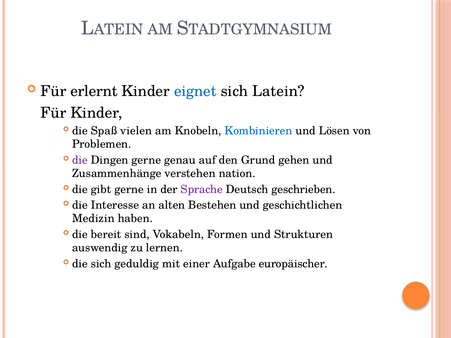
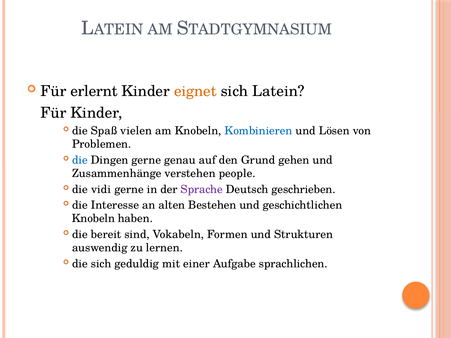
eignet colour: blue -> orange
die at (80, 160) colour: purple -> blue
nation: nation -> people
gibt: gibt -> vidi
Medizin at (93, 219): Medizin -> Knobeln
europäischer: europäischer -> sprachlichen
